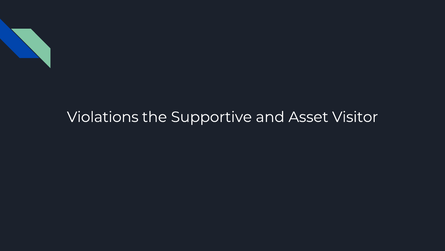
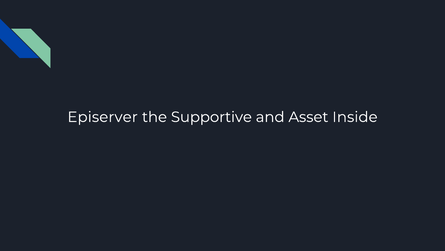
Violations: Violations -> Episerver
Visitor: Visitor -> Inside
